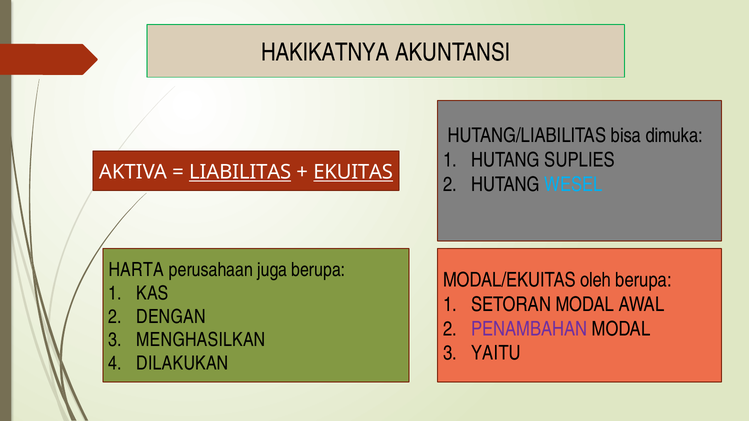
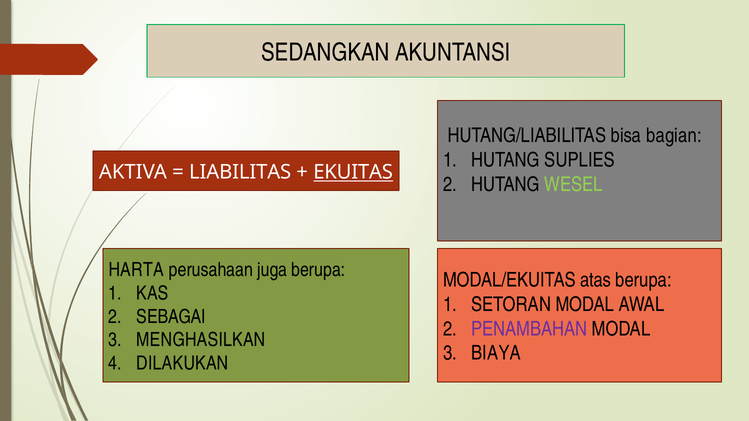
HAKIKATNYA: HAKIKATNYA -> SEDANGKAN
dimuka: dimuka -> bagian
LIABILITAS underline: present -> none
WESEL colour: light blue -> light green
oleh: oleh -> atas
DENGAN: DENGAN -> SEBAGAI
YAITU: YAITU -> BIAYA
